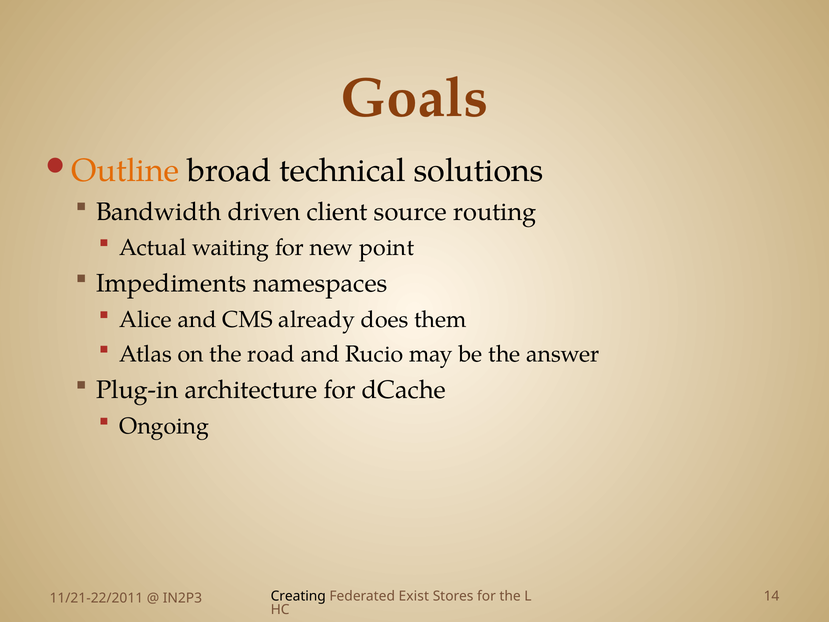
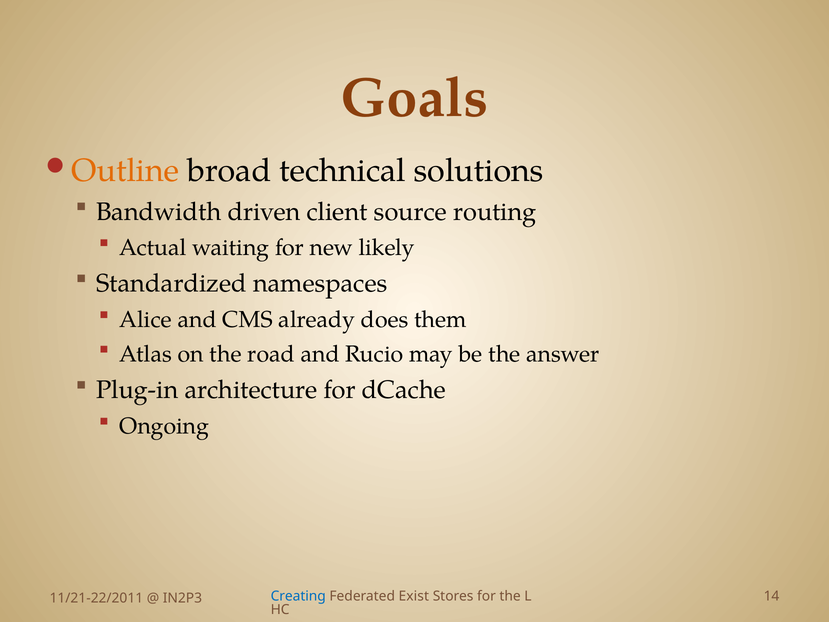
point: point -> likely
Impediments: Impediments -> Standardized
Creating colour: black -> blue
